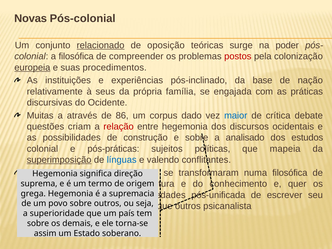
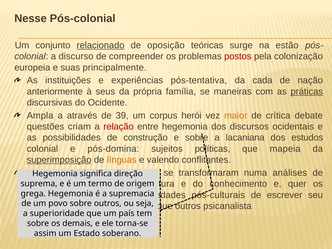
Novas: Novas -> Nesse
poder: poder -> estão
a filosófica: filosófica -> discurso
europeia underline: present -> none
procedimentos: procedimentos -> principalmente
pós-inclinado: pós-inclinado -> pós-tentativa
base: base -> cada
relativamente: relativamente -> anteriormente
engajada: engajada -> maneiras
práticas underline: none -> present
Muitas: Muitas -> Ampla
86: 86 -> 39
dado: dado -> herói
maior colour: blue -> orange
analisado: analisado -> lacaniana
pós-práticas: pós-práticas -> pós-domina
línguas colour: blue -> orange
numa filosófica: filosófica -> análises
pós-unificada: pós-unificada -> pós-culturais
